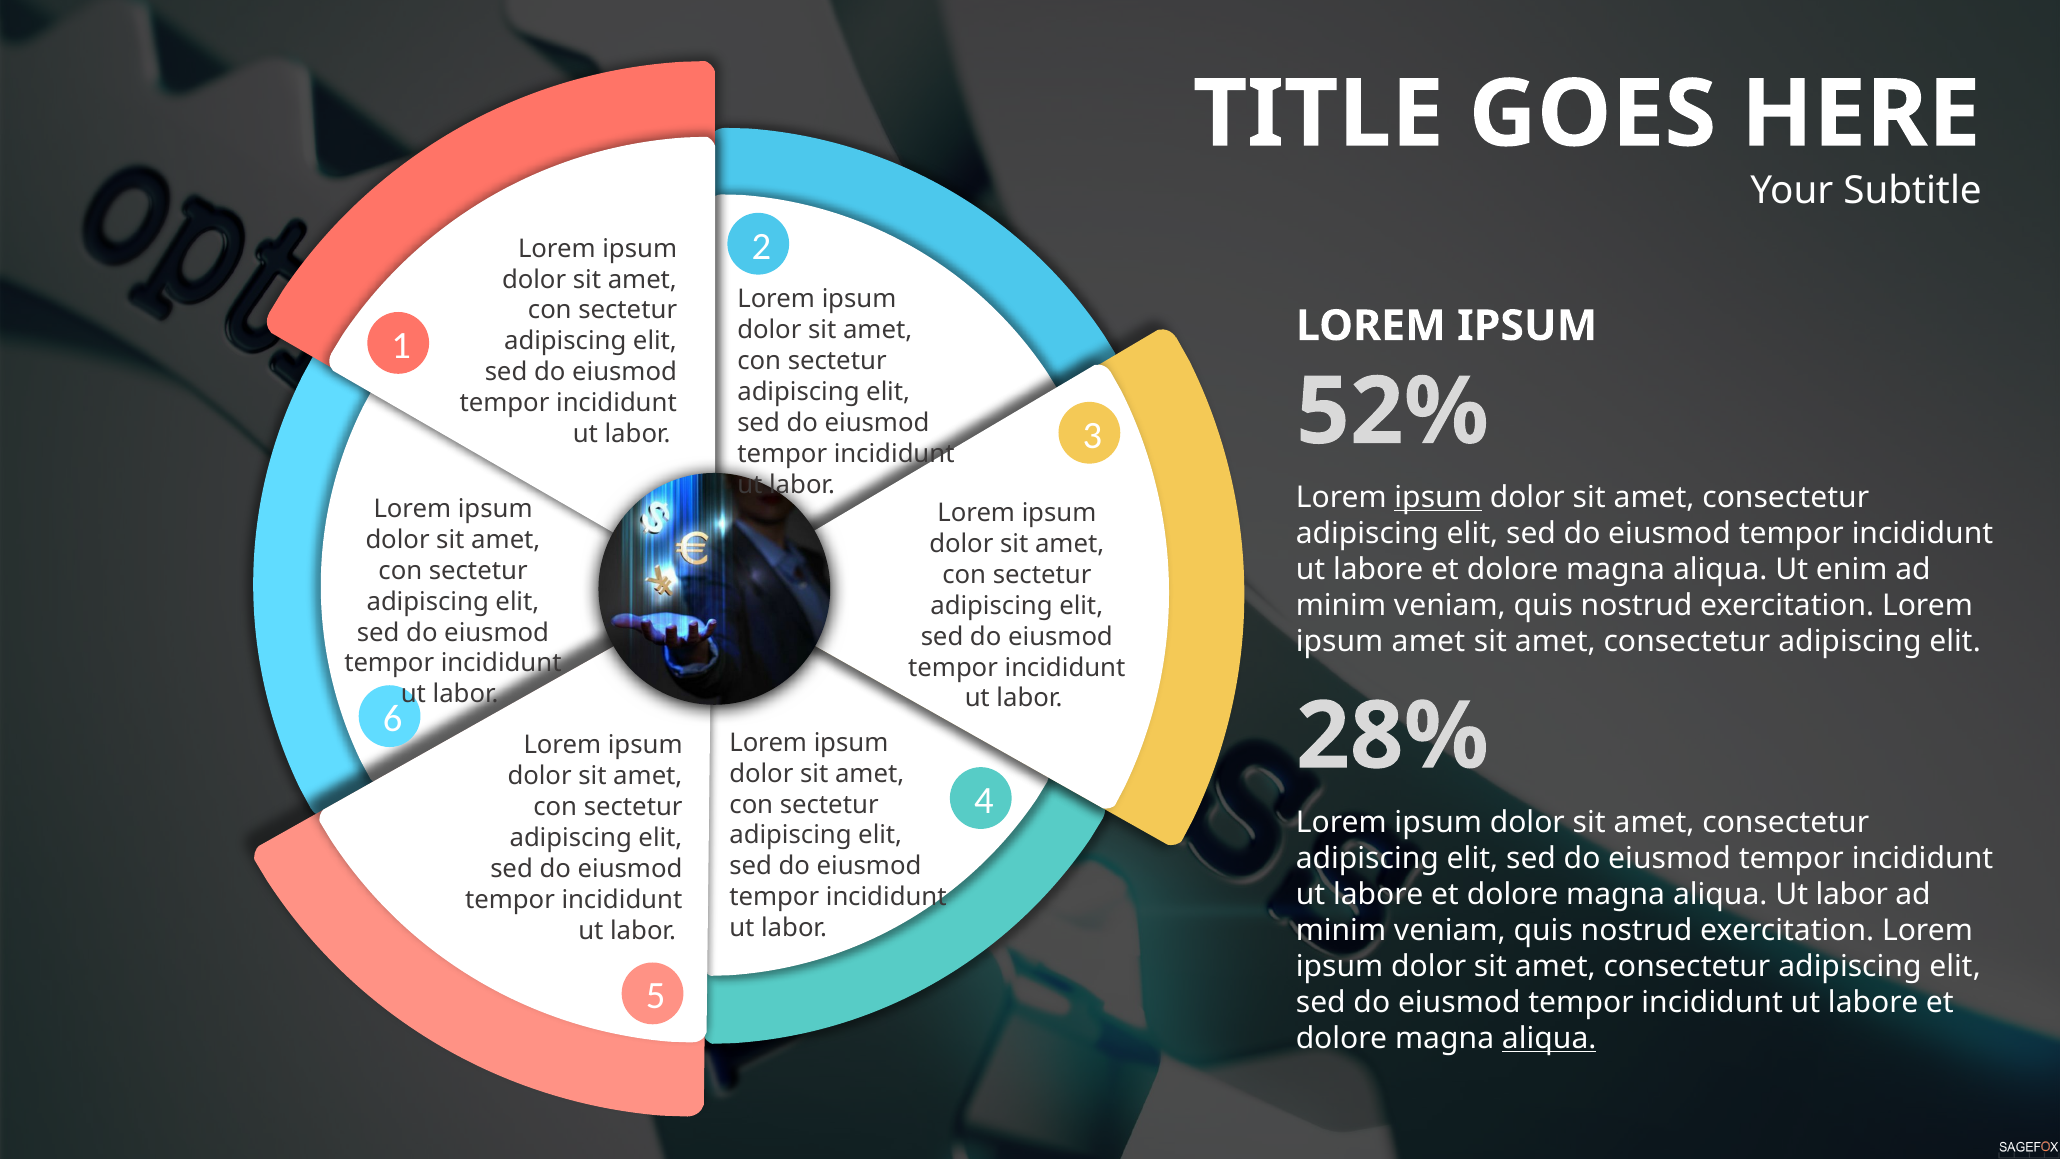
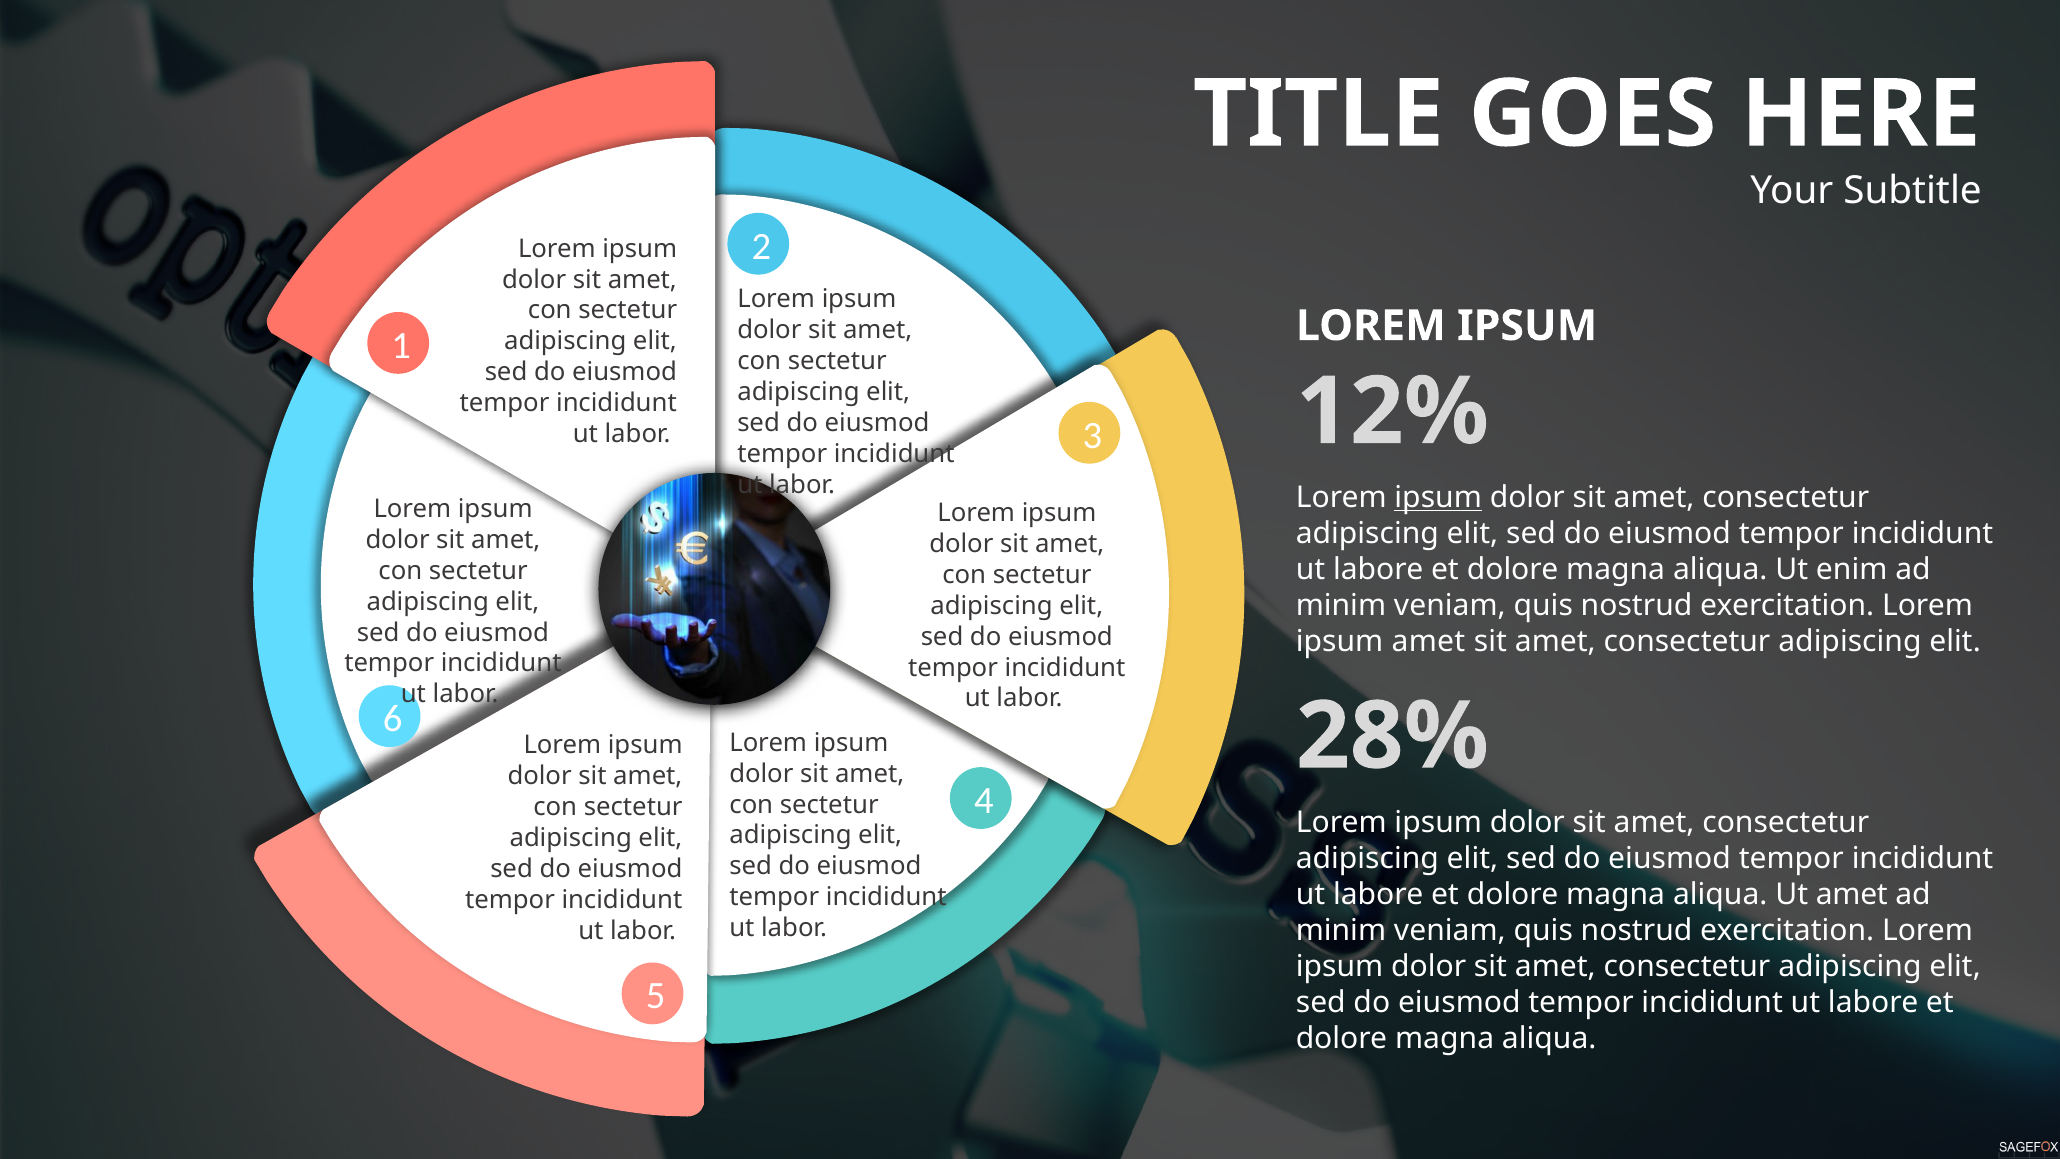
52%: 52% -> 12%
aliqua Ut labor: labor -> amet
aliqua at (1549, 1038) underline: present -> none
